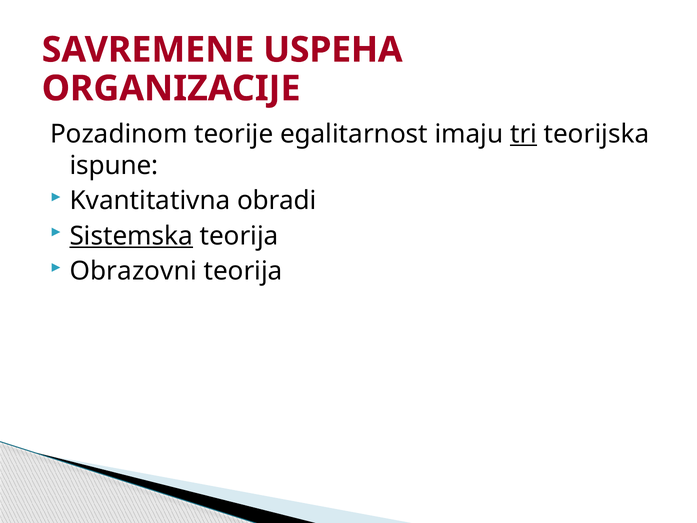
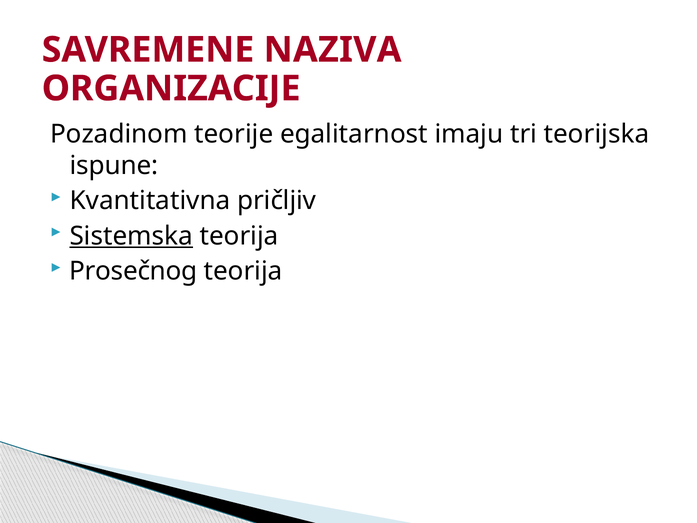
USPEHA: USPEHA -> NAZIVA
tri underline: present -> none
obradi: obradi -> pričljiv
Obrazovni: Obrazovni -> Prosečnog
